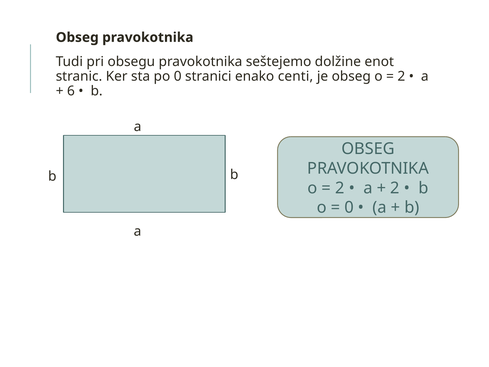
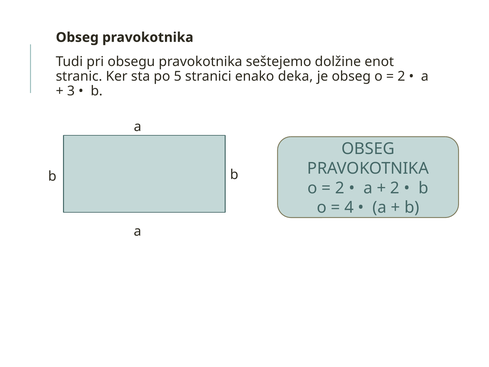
po 0: 0 -> 5
centi: centi -> deka
6: 6 -> 3
0 at (349, 207): 0 -> 4
